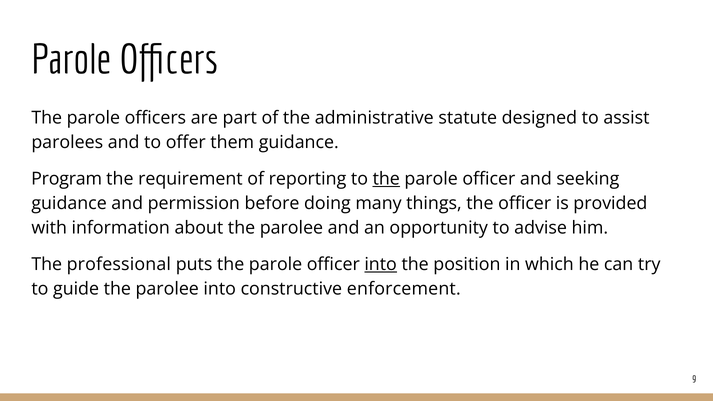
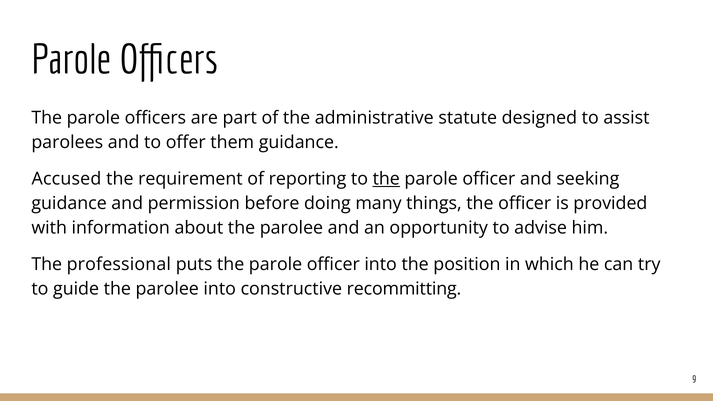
Program: Program -> Accused
into at (381, 264) underline: present -> none
enforcement: enforcement -> recommitting
